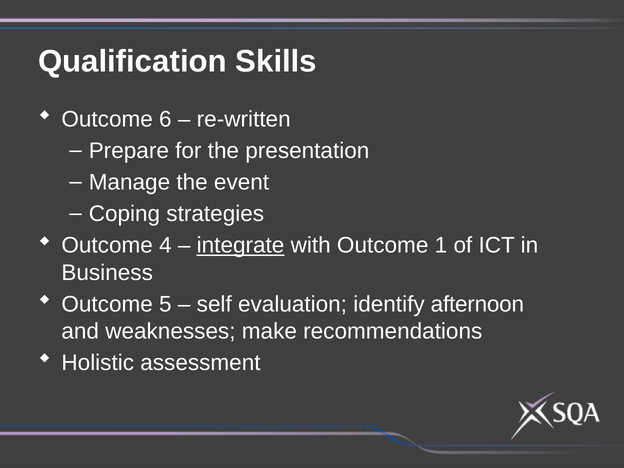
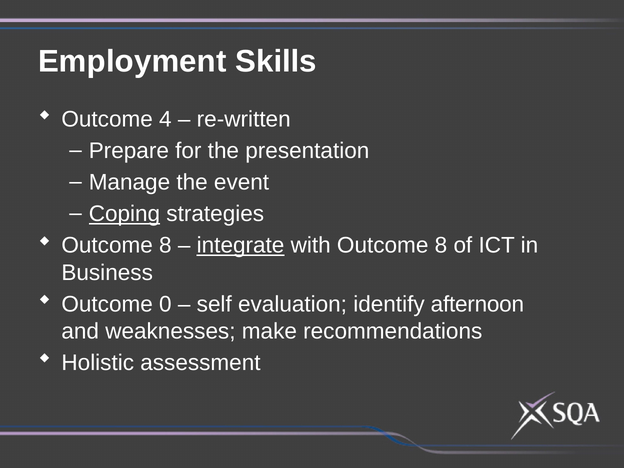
Qualification: Qualification -> Employment
6: 6 -> 4
Coping underline: none -> present
4 at (165, 246): 4 -> 8
with Outcome 1: 1 -> 8
5: 5 -> 0
